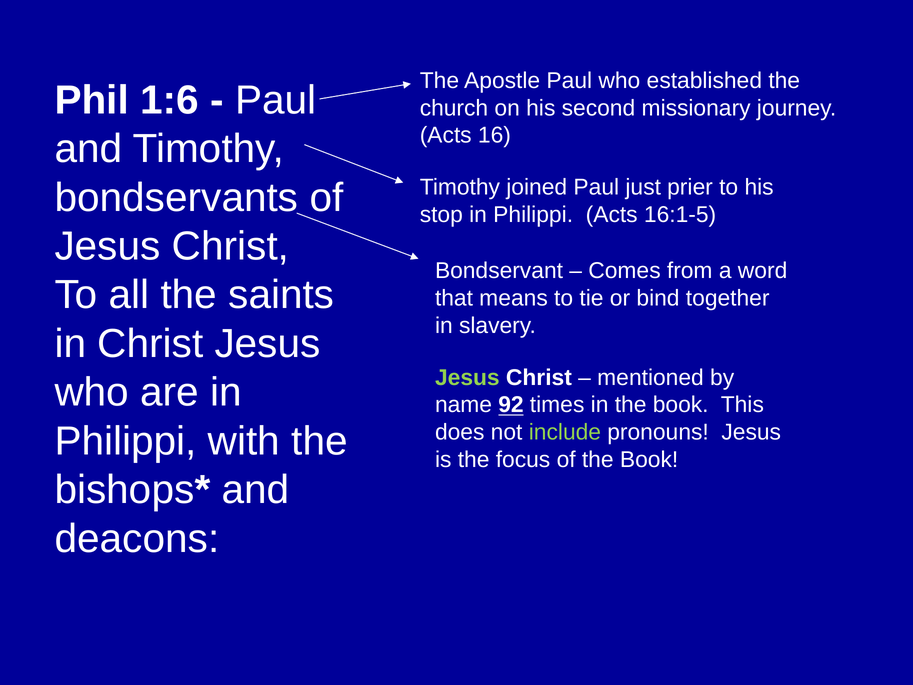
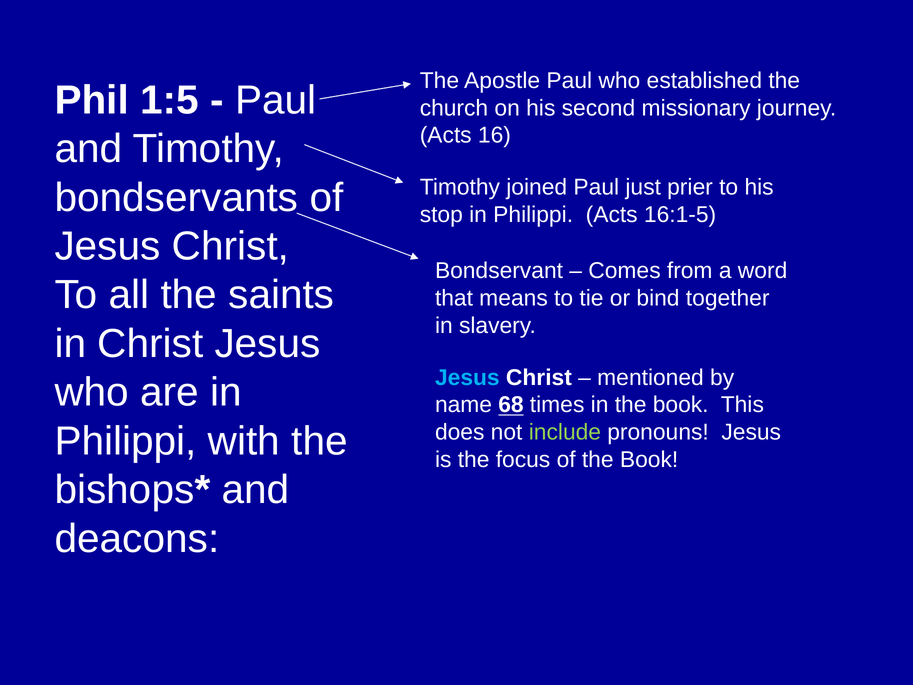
1:6: 1:6 -> 1:5
Jesus at (467, 377) colour: light green -> light blue
92: 92 -> 68
